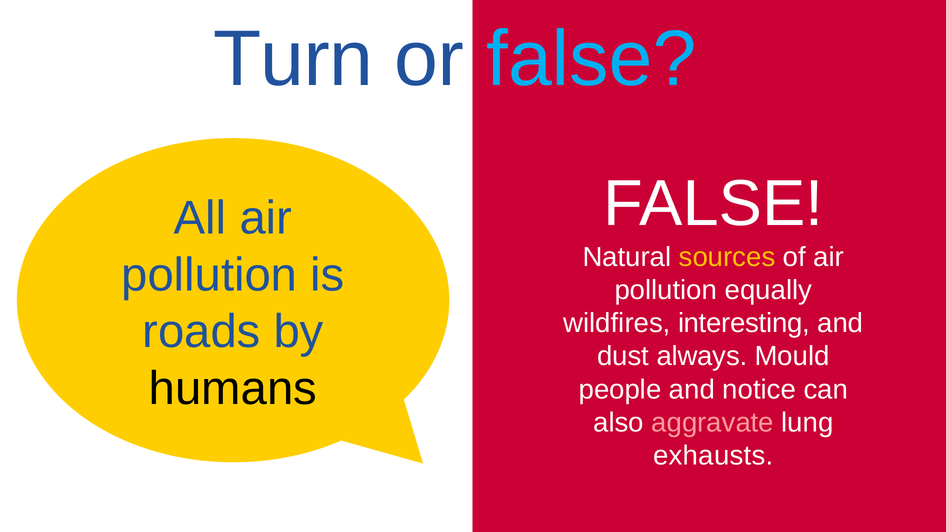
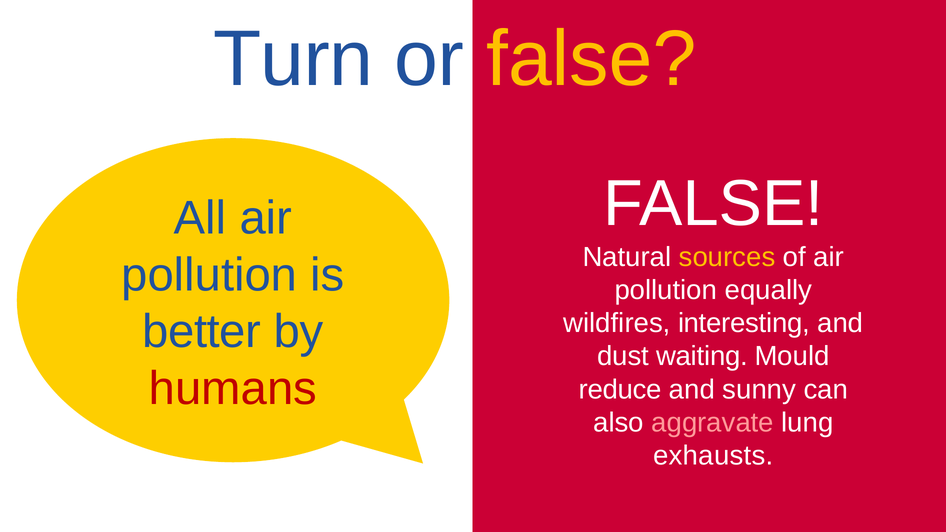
false at (591, 59) colour: light blue -> yellow
roads: roads -> better
always: always -> waiting
humans colour: black -> red
people: people -> reduce
notice: notice -> sunny
